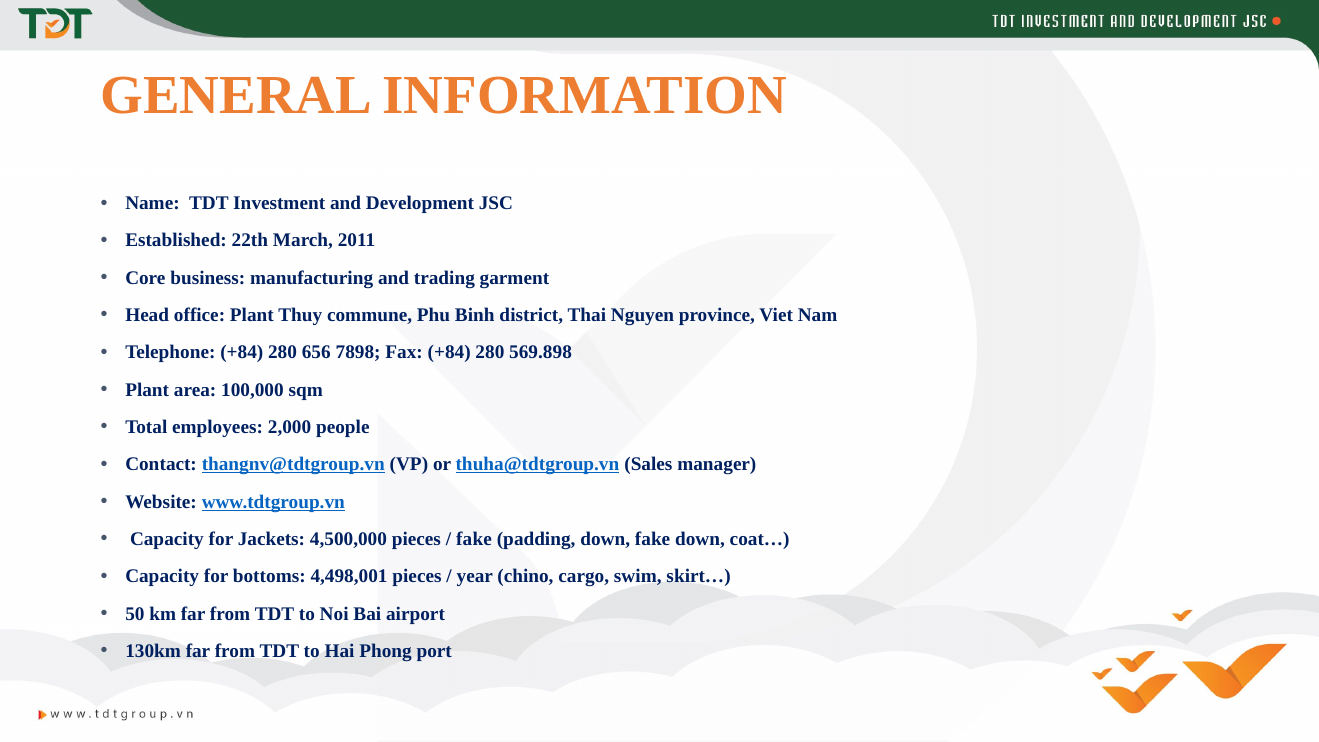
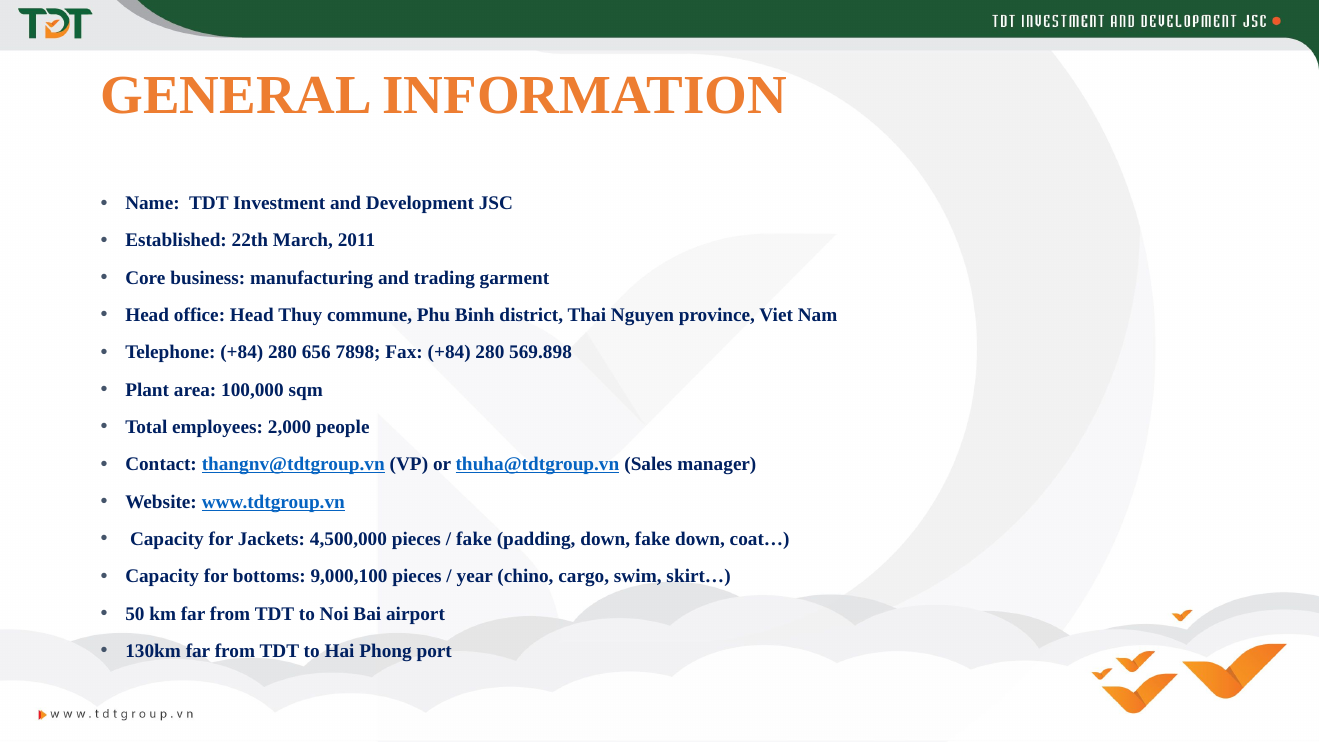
office Plant: Plant -> Head
4,498,001: 4,498,001 -> 9,000,100
